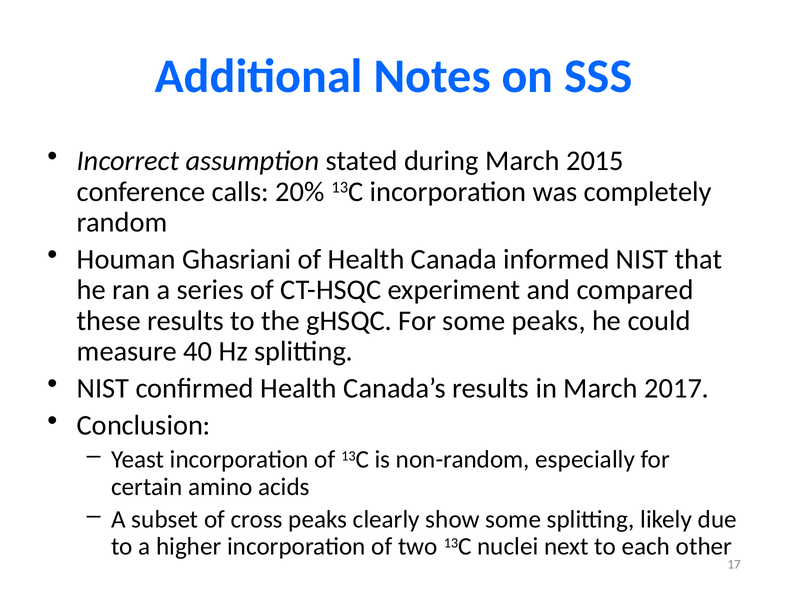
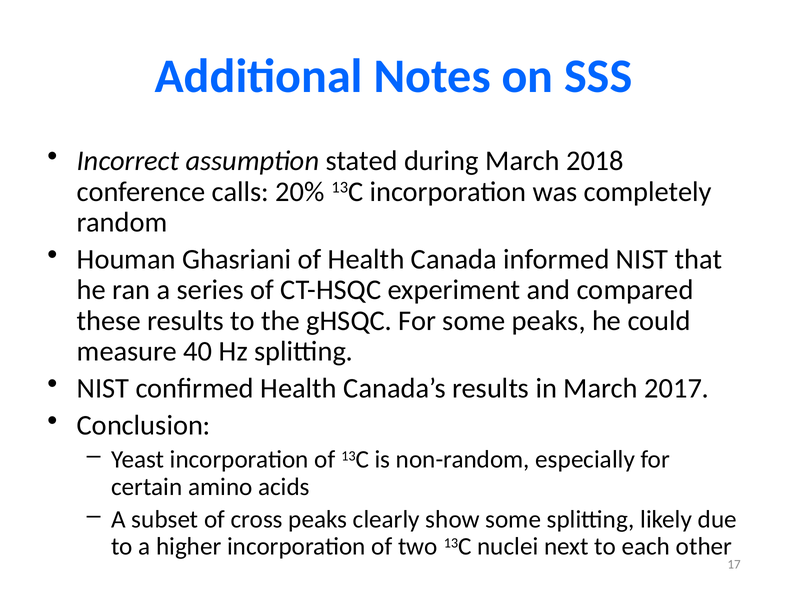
2015: 2015 -> 2018
